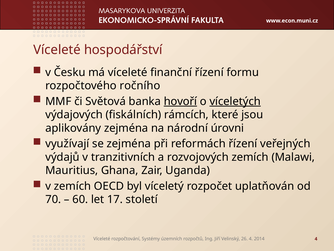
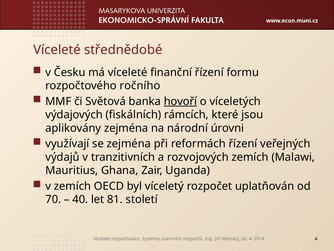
hospodářství: hospodářství -> střednědobé
víceletých underline: present -> none
60: 60 -> 40
17: 17 -> 81
